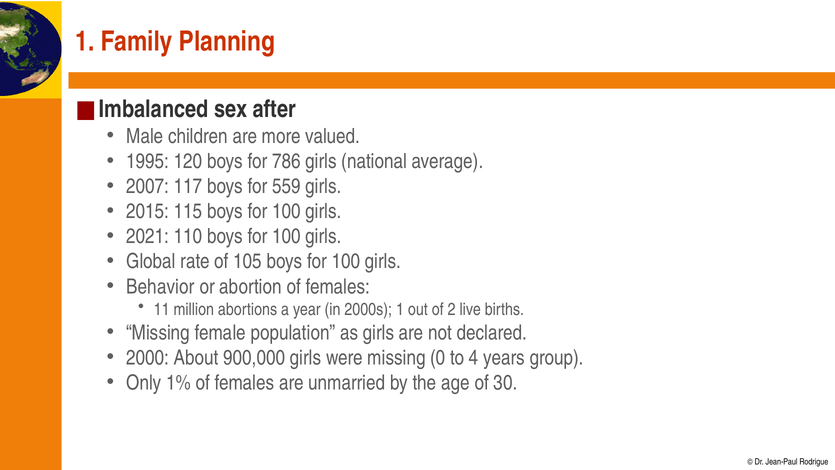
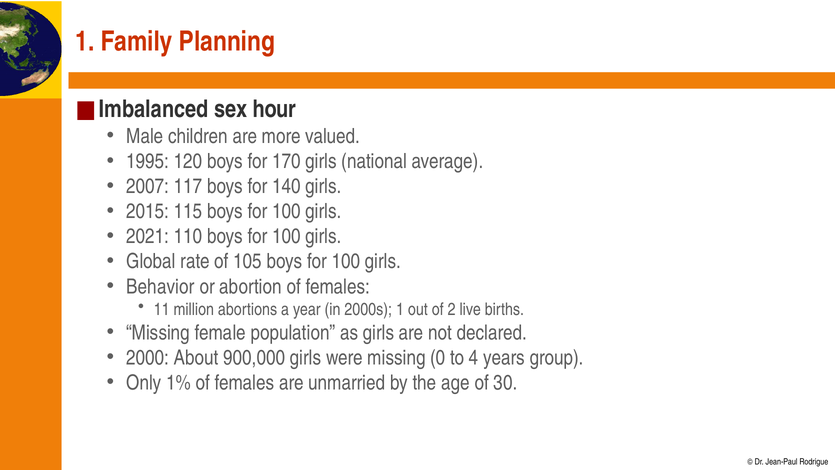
after: after -> hour
786: 786 -> 170
559: 559 -> 140
